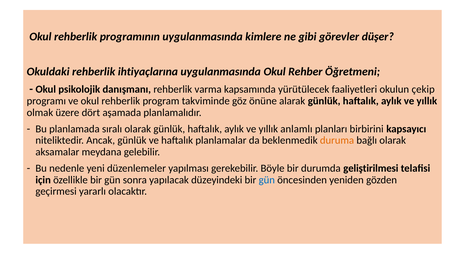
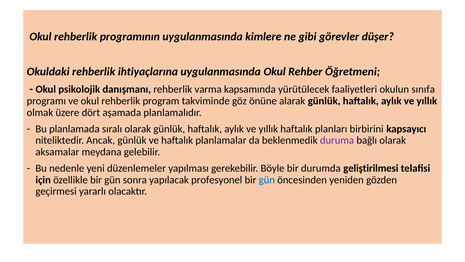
çekip: çekip -> sınıfa
yıllık anlamlı: anlamlı -> haftalık
duruma colour: orange -> purple
düzeyindeki: düzeyindeki -> profesyonel
